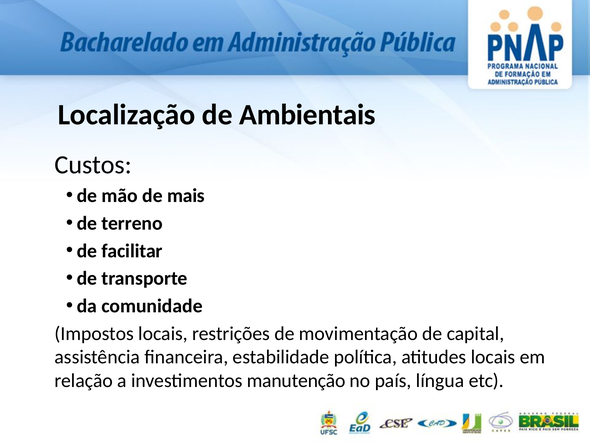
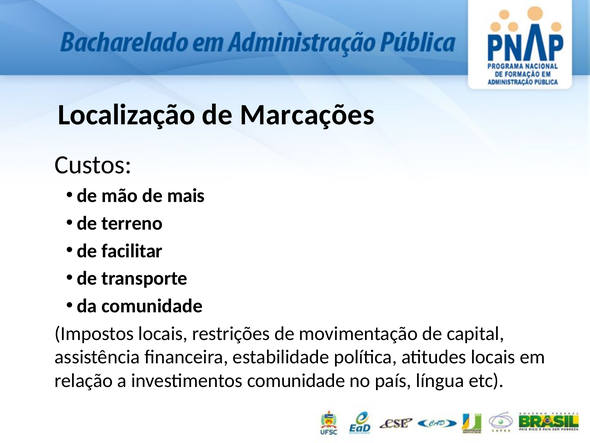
Ambientais: Ambientais -> Marcações
investimentos manutenção: manutenção -> comunidade
